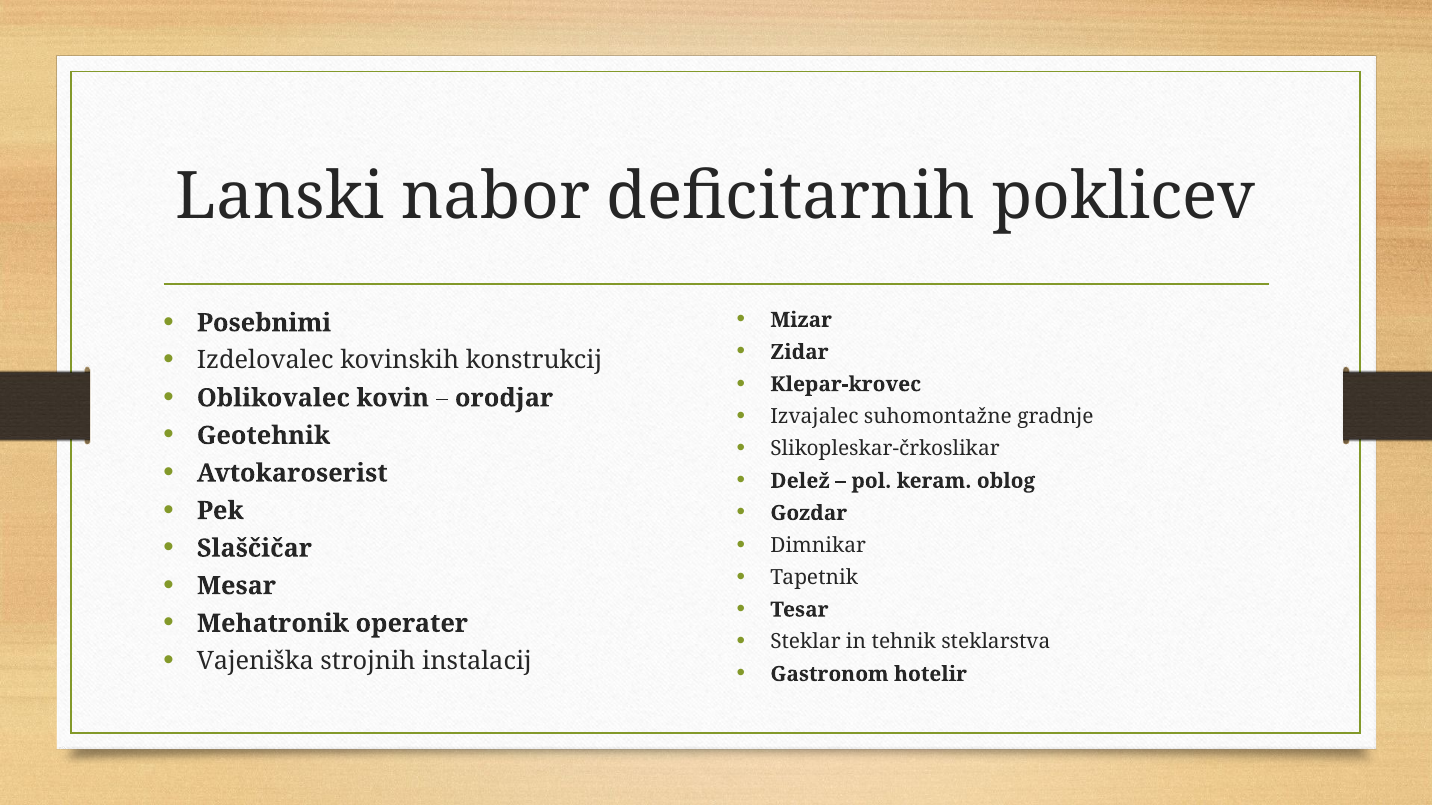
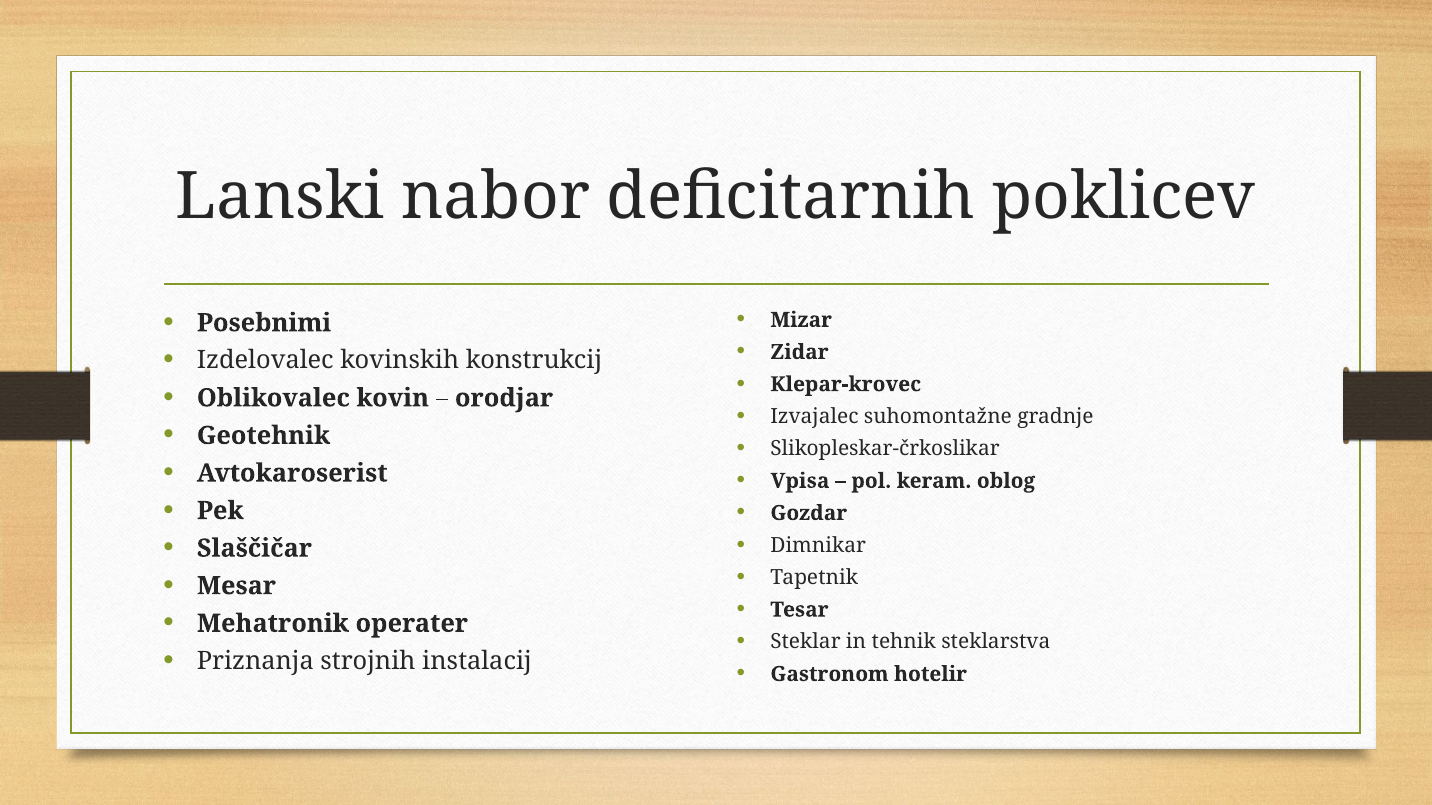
Delež: Delež -> Vpisa
Vajeniška: Vajeniška -> Priznanja
